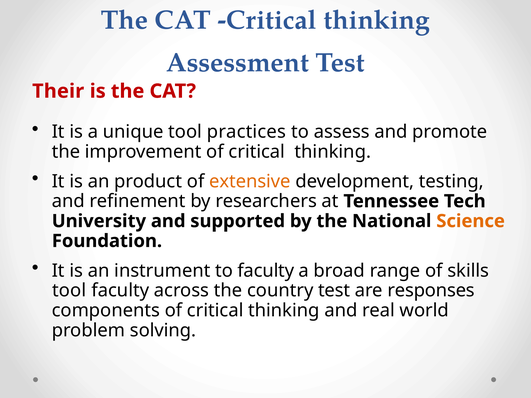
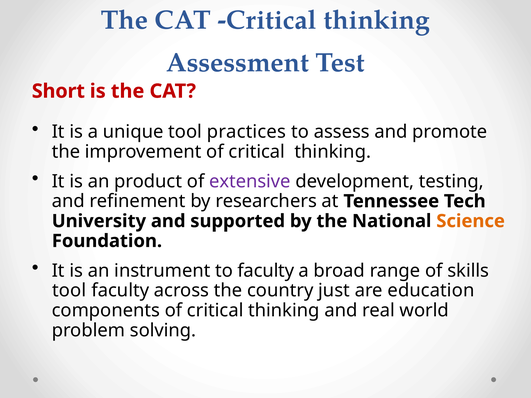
Their: Their -> Short
extensive colour: orange -> purple
country test: test -> just
responses: responses -> education
